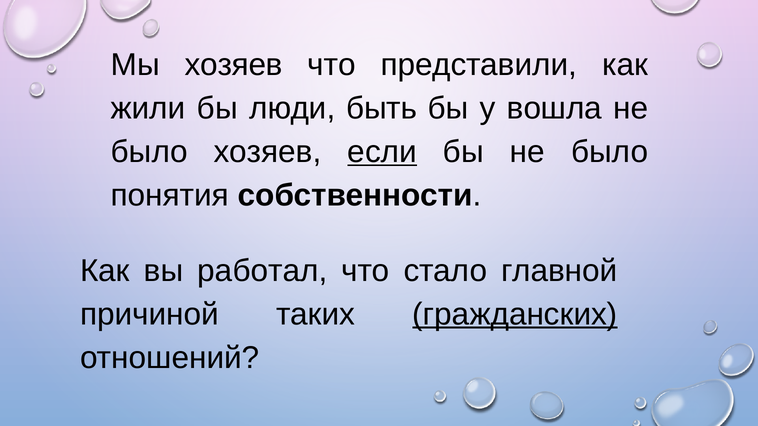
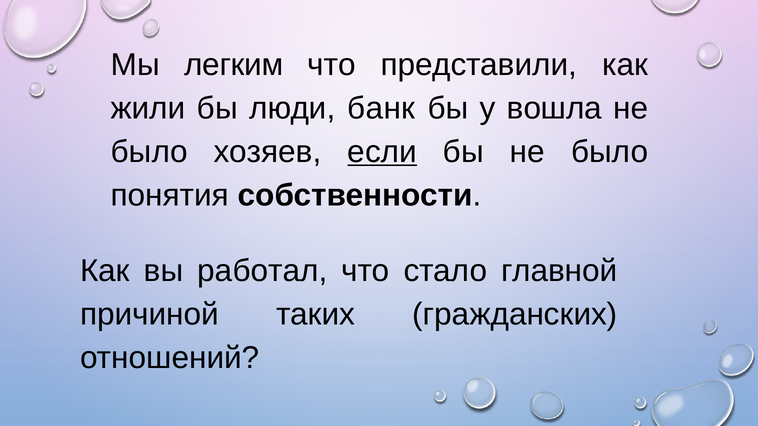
Мы хозяев: хозяев -> легким
быть: быть -> банк
гражданских underline: present -> none
